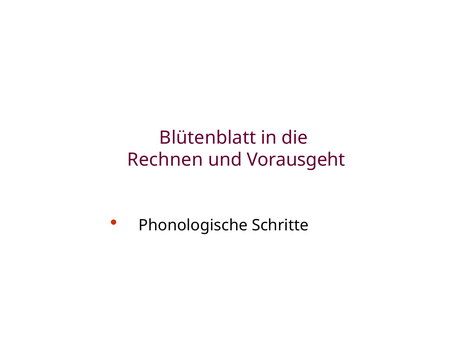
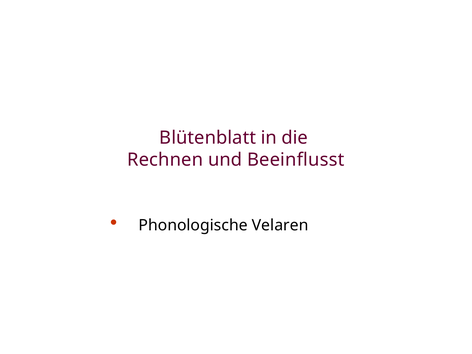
Vorausgeht: Vorausgeht -> Beeinflusst
Schritte: Schritte -> Velaren
